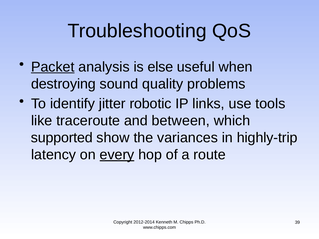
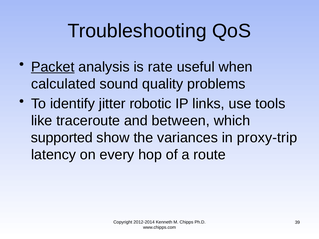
else: else -> rate
destroying: destroying -> calculated
highly-trip: highly-trip -> proxy-trip
every underline: present -> none
